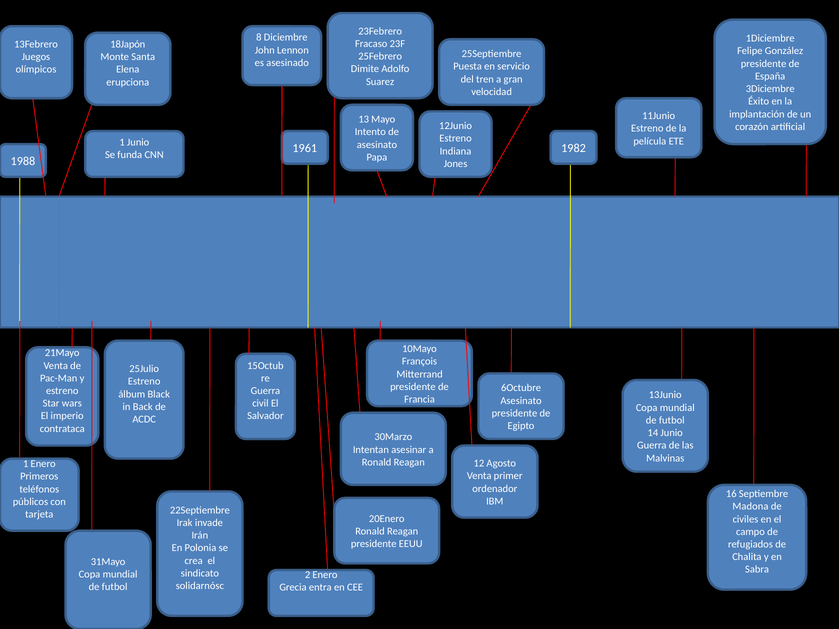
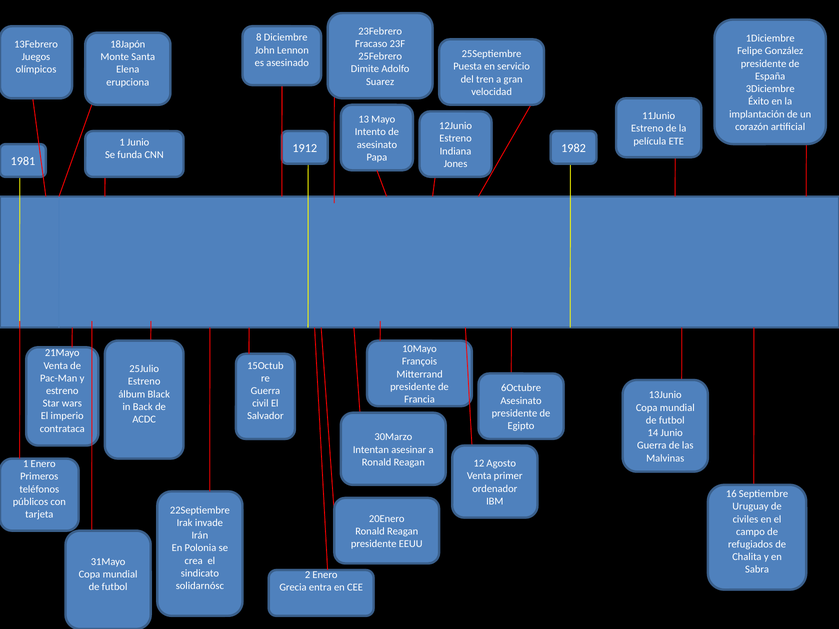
1961: 1961 -> 1912
1988: 1988 -> 1981
Madona: Madona -> Uruguay
